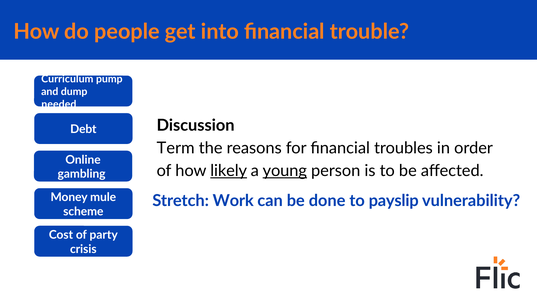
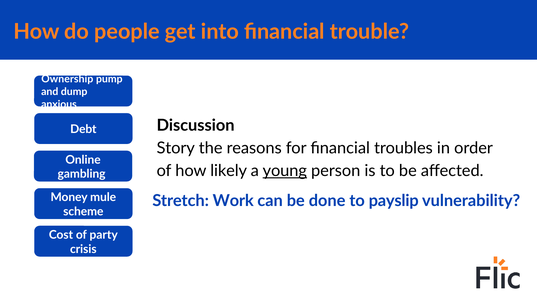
Curriculum: Curriculum -> Ownership
needed: needed -> anxious
Term: Term -> Story
likely underline: present -> none
